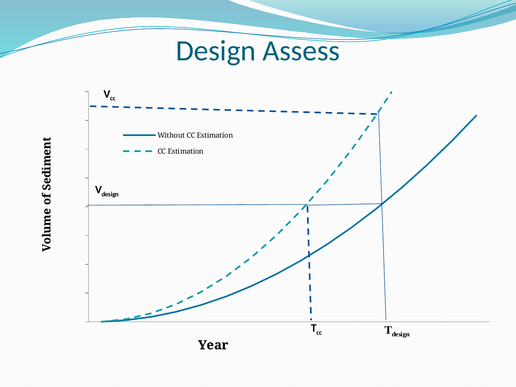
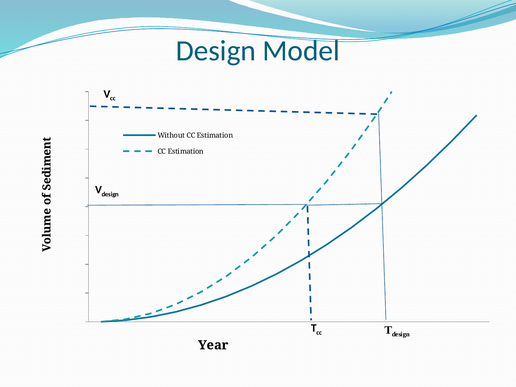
Assess: Assess -> Model
